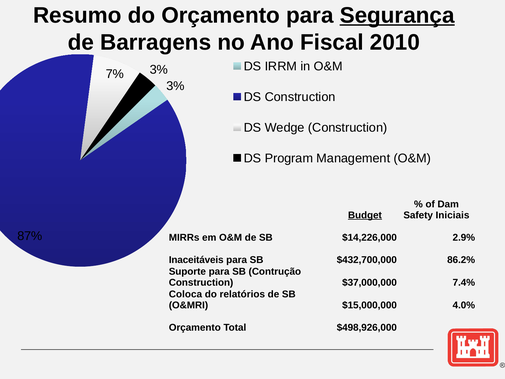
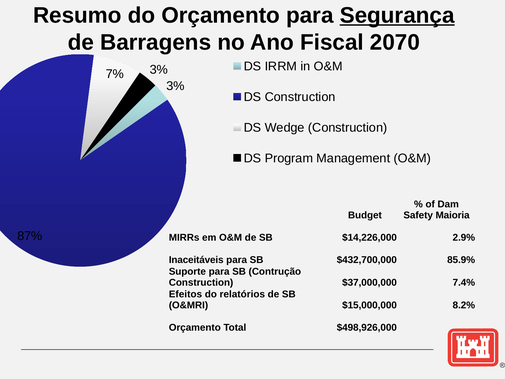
2010: 2010 -> 2070
Budget underline: present -> none
Iniciais: Iniciais -> Maioria
86.2%: 86.2% -> 85.9%
Coloca: Coloca -> Efeitos
4.0%: 4.0% -> 8.2%
